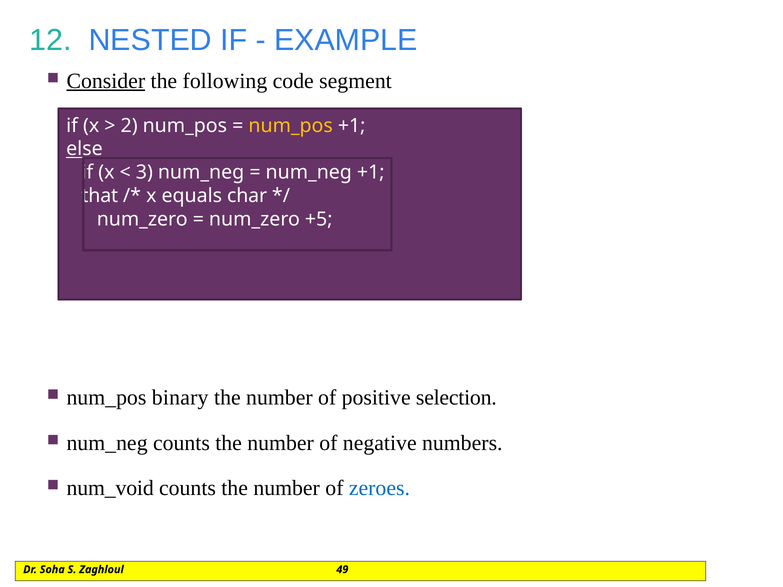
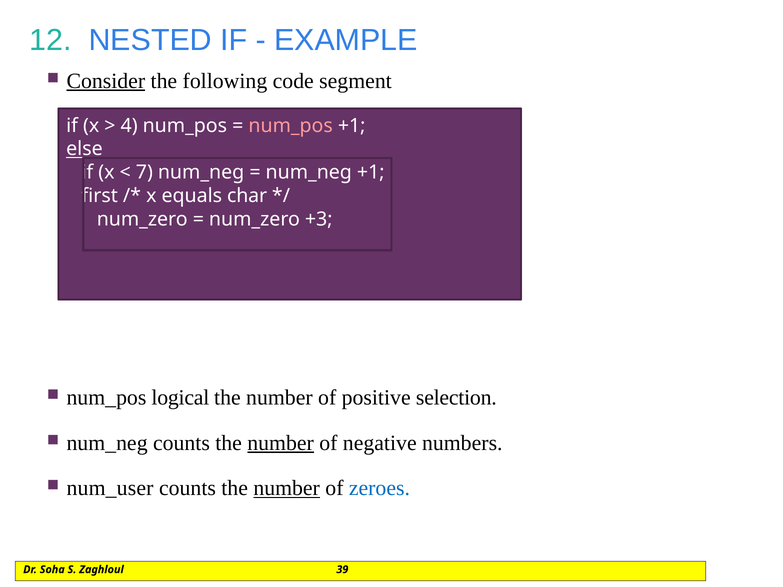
2: 2 -> 4
num_pos at (291, 126) colour: yellow -> pink
3: 3 -> 7
that: that -> first
+5: +5 -> +3
binary: binary -> logical
number at (281, 443) underline: none -> present
num_void: num_void -> num_user
number at (287, 488) underline: none -> present
49: 49 -> 39
